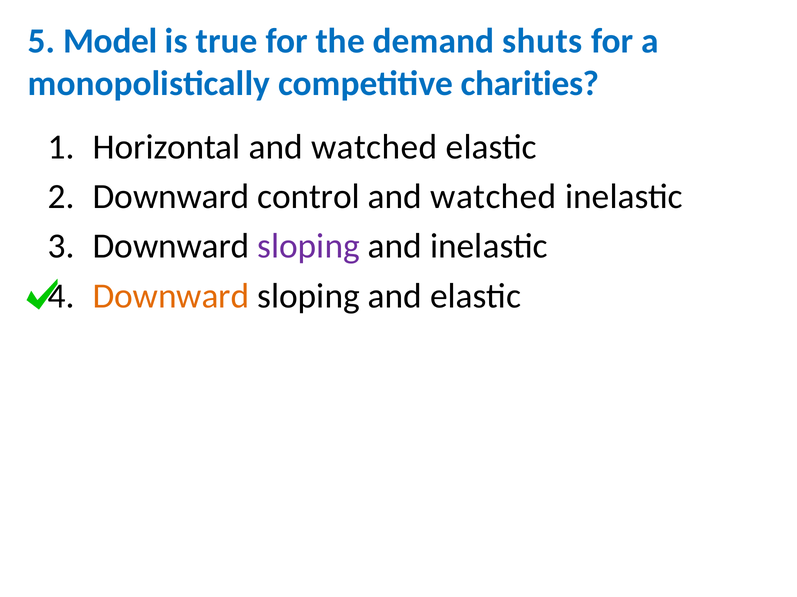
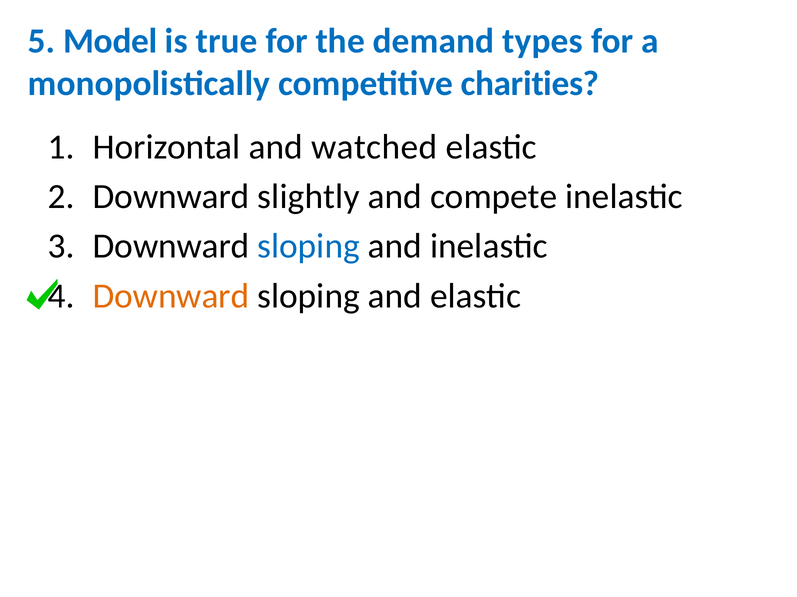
shuts: shuts -> types
control: control -> slightly
watched at (493, 197): watched -> compete
sloping at (309, 247) colour: purple -> blue
